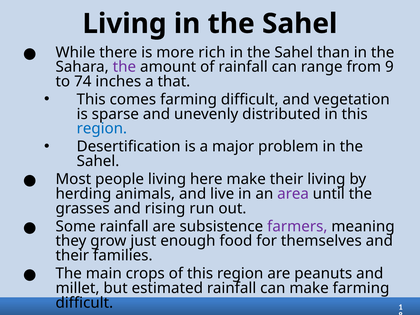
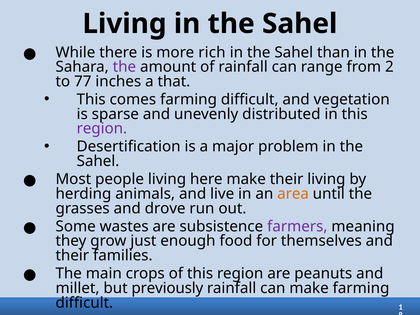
9: 9 -> 2
74: 74 -> 77
region at (102, 129) colour: blue -> purple
area colour: purple -> orange
rising: rising -> drove
Some rainfall: rainfall -> wastes
estimated: estimated -> previously
